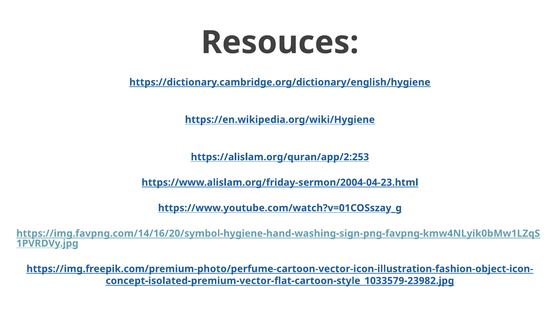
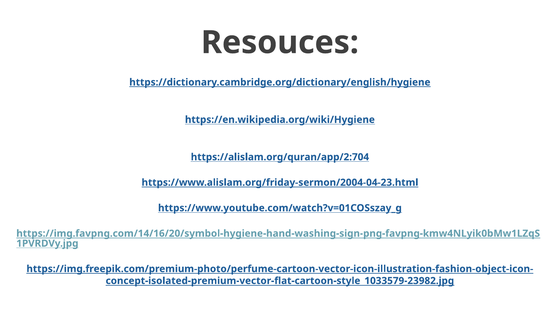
https://alislam.org/quran/app/2:253: https://alislam.org/quran/app/2:253 -> https://alislam.org/quran/app/2:704
